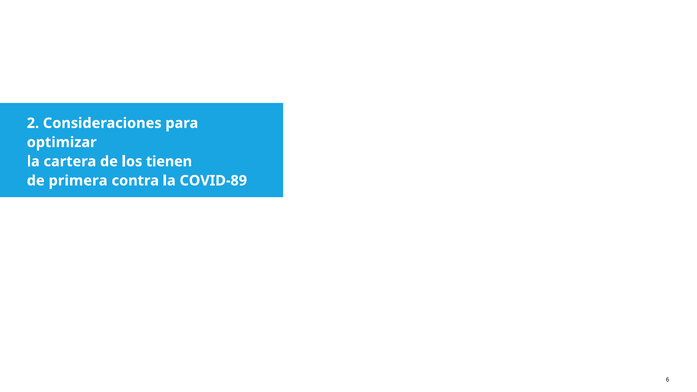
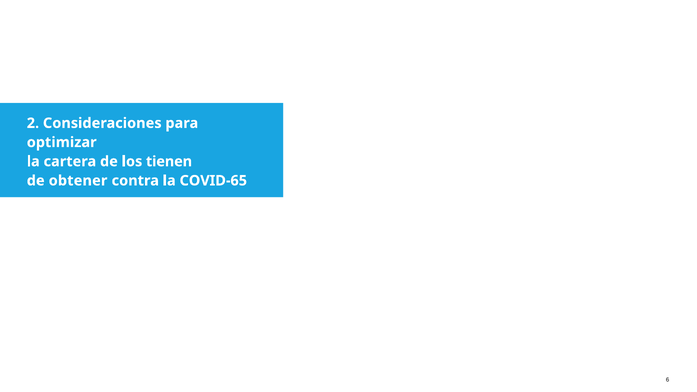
primera: primera -> obtener
COVID-89: COVID-89 -> COVID-65
